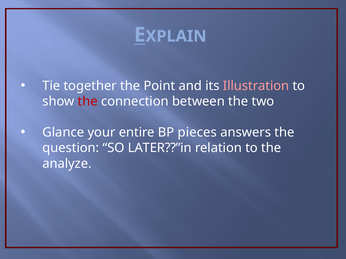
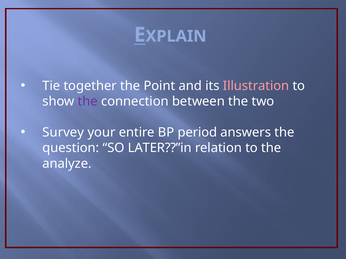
the at (88, 101) colour: red -> purple
Glance: Glance -> Survey
pieces: pieces -> period
